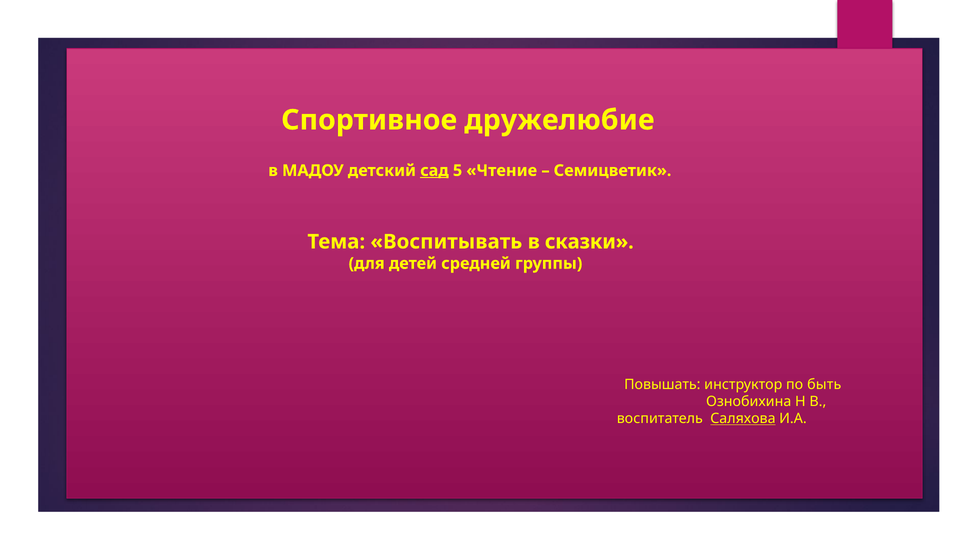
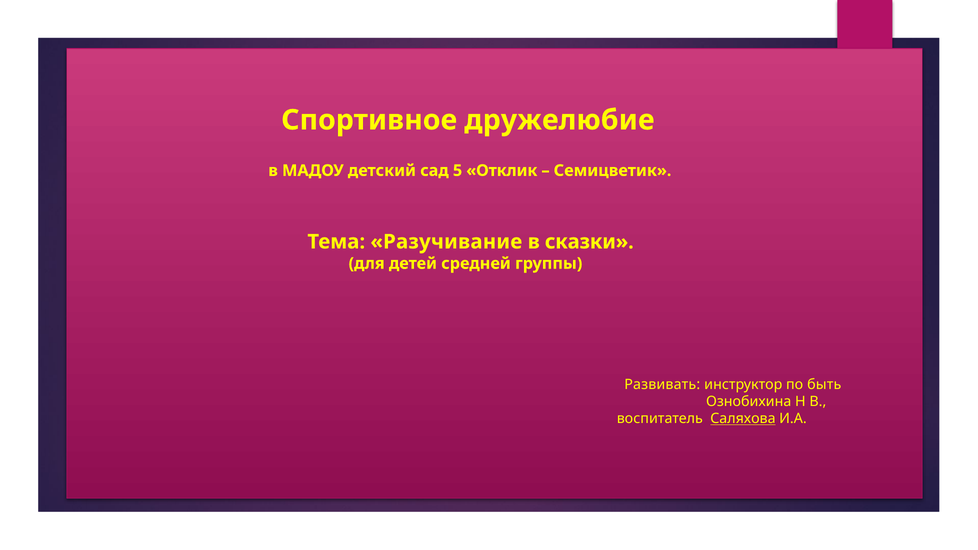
сад underline: present -> none
Чтение: Чтение -> Отклик
Воспитывать: Воспитывать -> Разучивание
Повышать: Повышать -> Развивать
